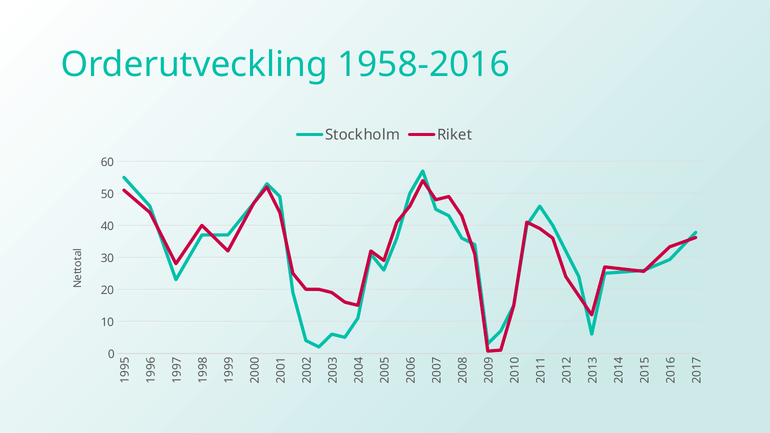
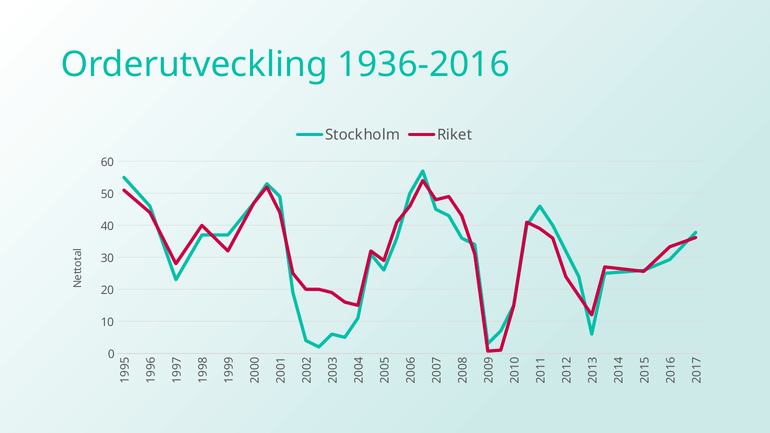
1958-2016: 1958-2016 -> 1936-2016
